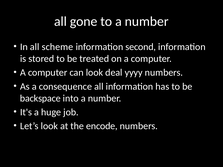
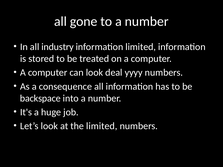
scheme: scheme -> industry
information second: second -> limited
the encode: encode -> limited
